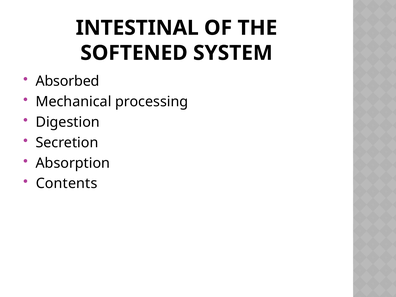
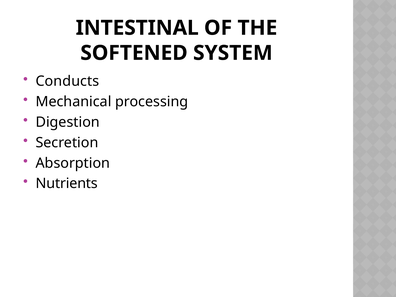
Absorbed: Absorbed -> Conducts
Contents: Contents -> Nutrients
